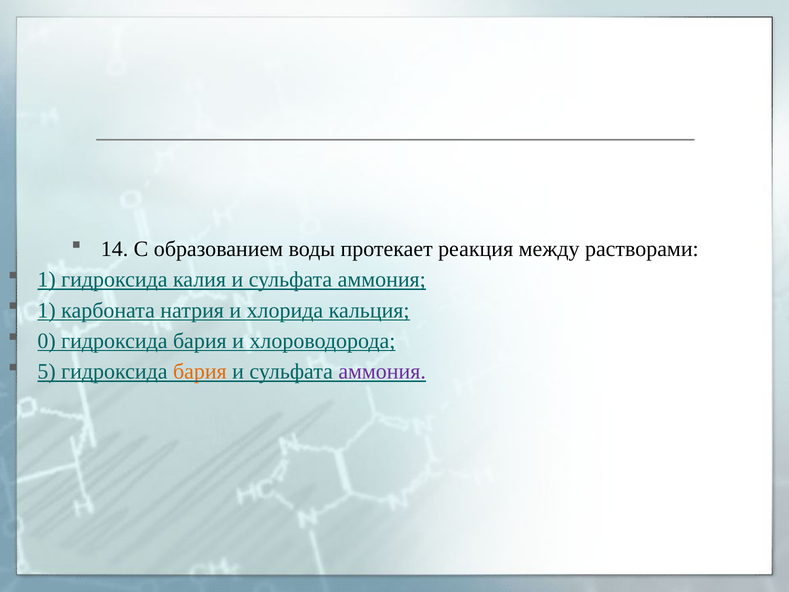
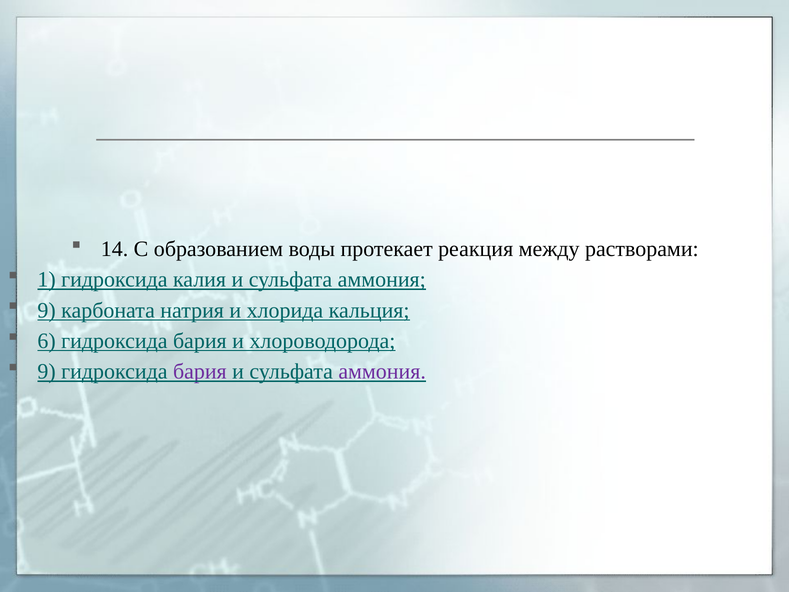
1 at (47, 310): 1 -> 9
0: 0 -> 6
5 at (47, 372): 5 -> 9
бария at (200, 372) colour: orange -> purple
